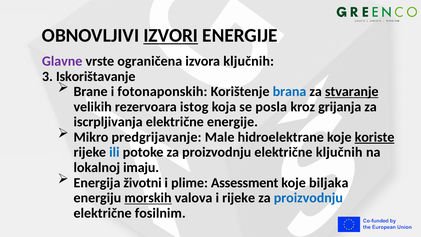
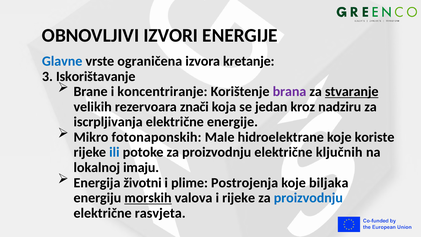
IZVORI underline: present -> none
Glavne colour: purple -> blue
izvora ključnih: ključnih -> kretanje
fotonaponskih: fotonaponskih -> koncentriranje
brana colour: blue -> purple
istog: istog -> znači
posla: posla -> jedan
grijanja: grijanja -> nadziru
predgrijavanje: predgrijavanje -> fotonaponskih
koriste underline: present -> none
Assessment: Assessment -> Postrojenja
fosilnim: fosilnim -> rasvjeta
